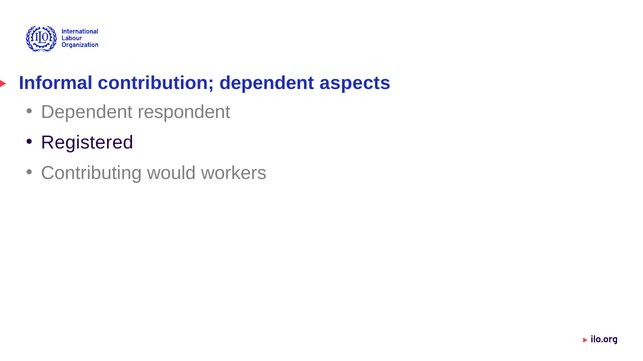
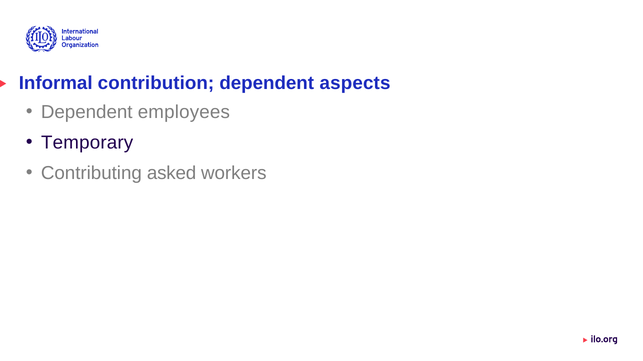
respondent: respondent -> employees
Registered: Registered -> Temporary
would: would -> asked
